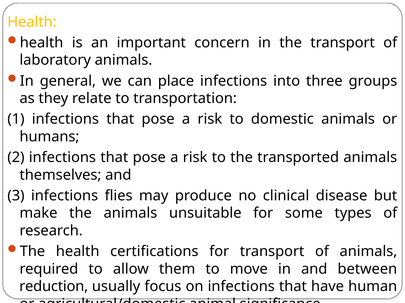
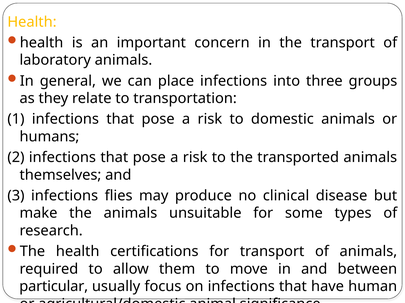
reduction: reduction -> particular
